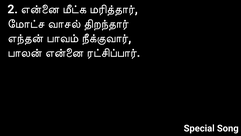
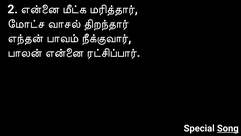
Song underline: none -> present
